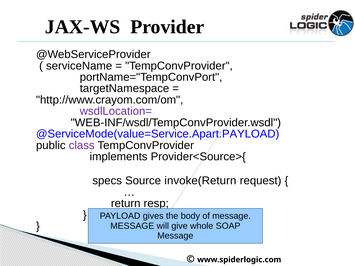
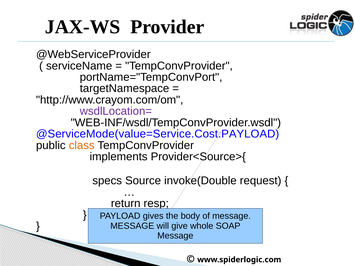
@ServiceMode(value=Service.Apart.PAYLOAD: @ServiceMode(value=Service.Apart.PAYLOAD -> @ServiceMode(value=Service.Cost.PAYLOAD
class colour: purple -> orange
invoke(Return: invoke(Return -> invoke(Double
